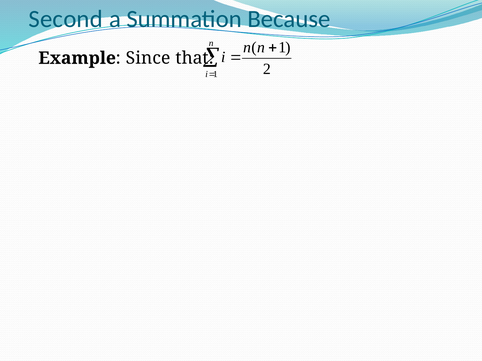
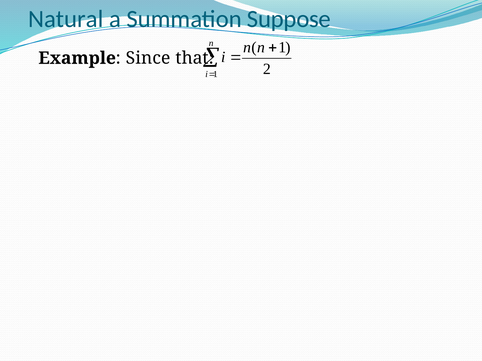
Second: Second -> Natural
Because: Because -> Suppose
